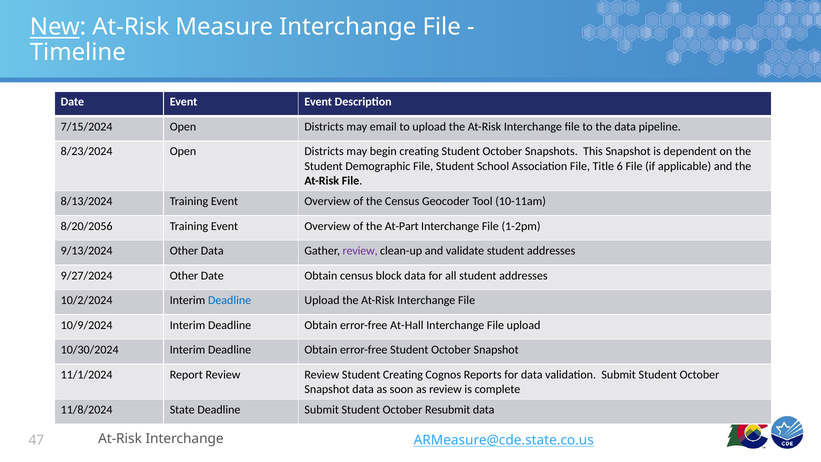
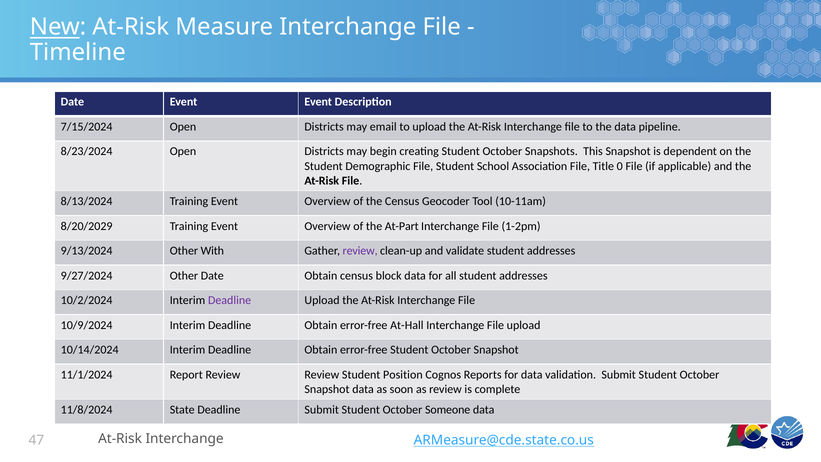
6: 6 -> 0
8/20/2056: 8/20/2056 -> 8/20/2029
Other Data: Data -> With
Deadline at (230, 300) colour: blue -> purple
10/30/2024: 10/30/2024 -> 10/14/2024
Student Creating: Creating -> Position
Resubmit: Resubmit -> Someone
